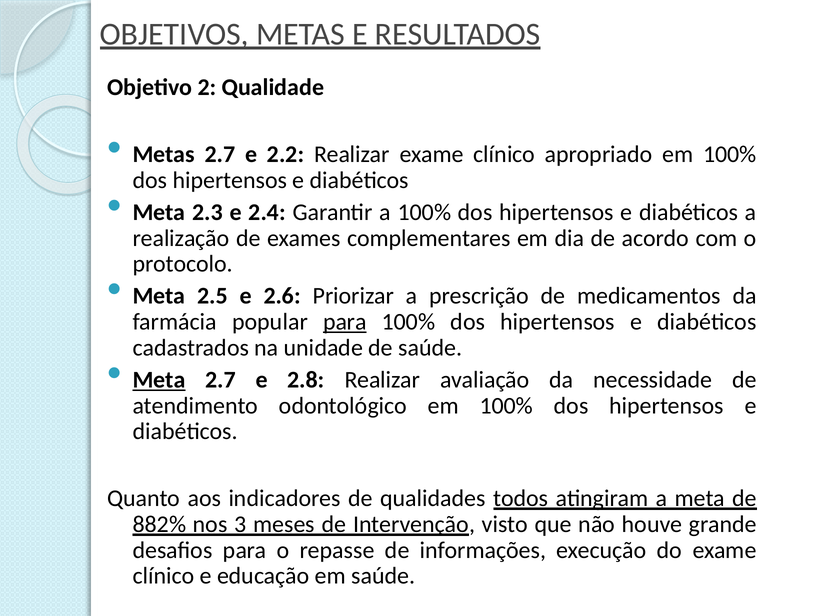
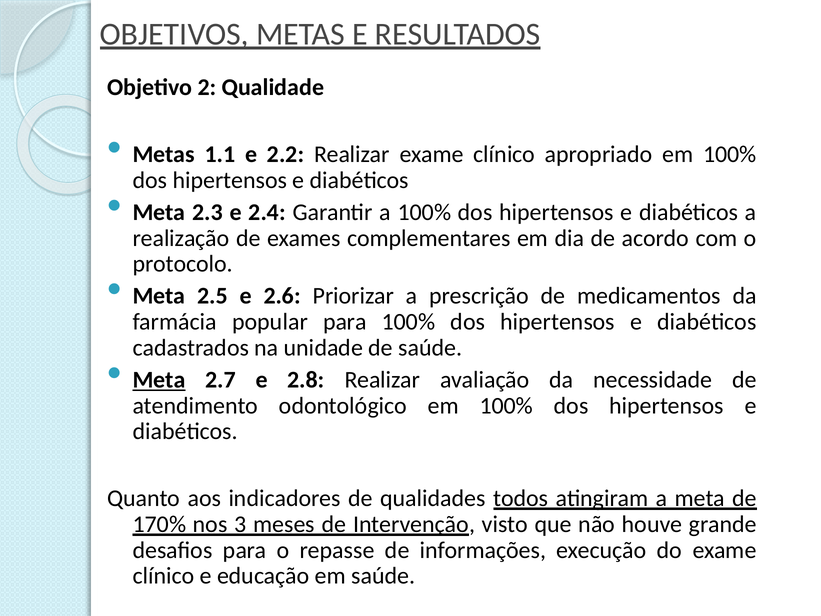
Metas 2.7: 2.7 -> 1.1
para at (345, 322) underline: present -> none
882%: 882% -> 170%
